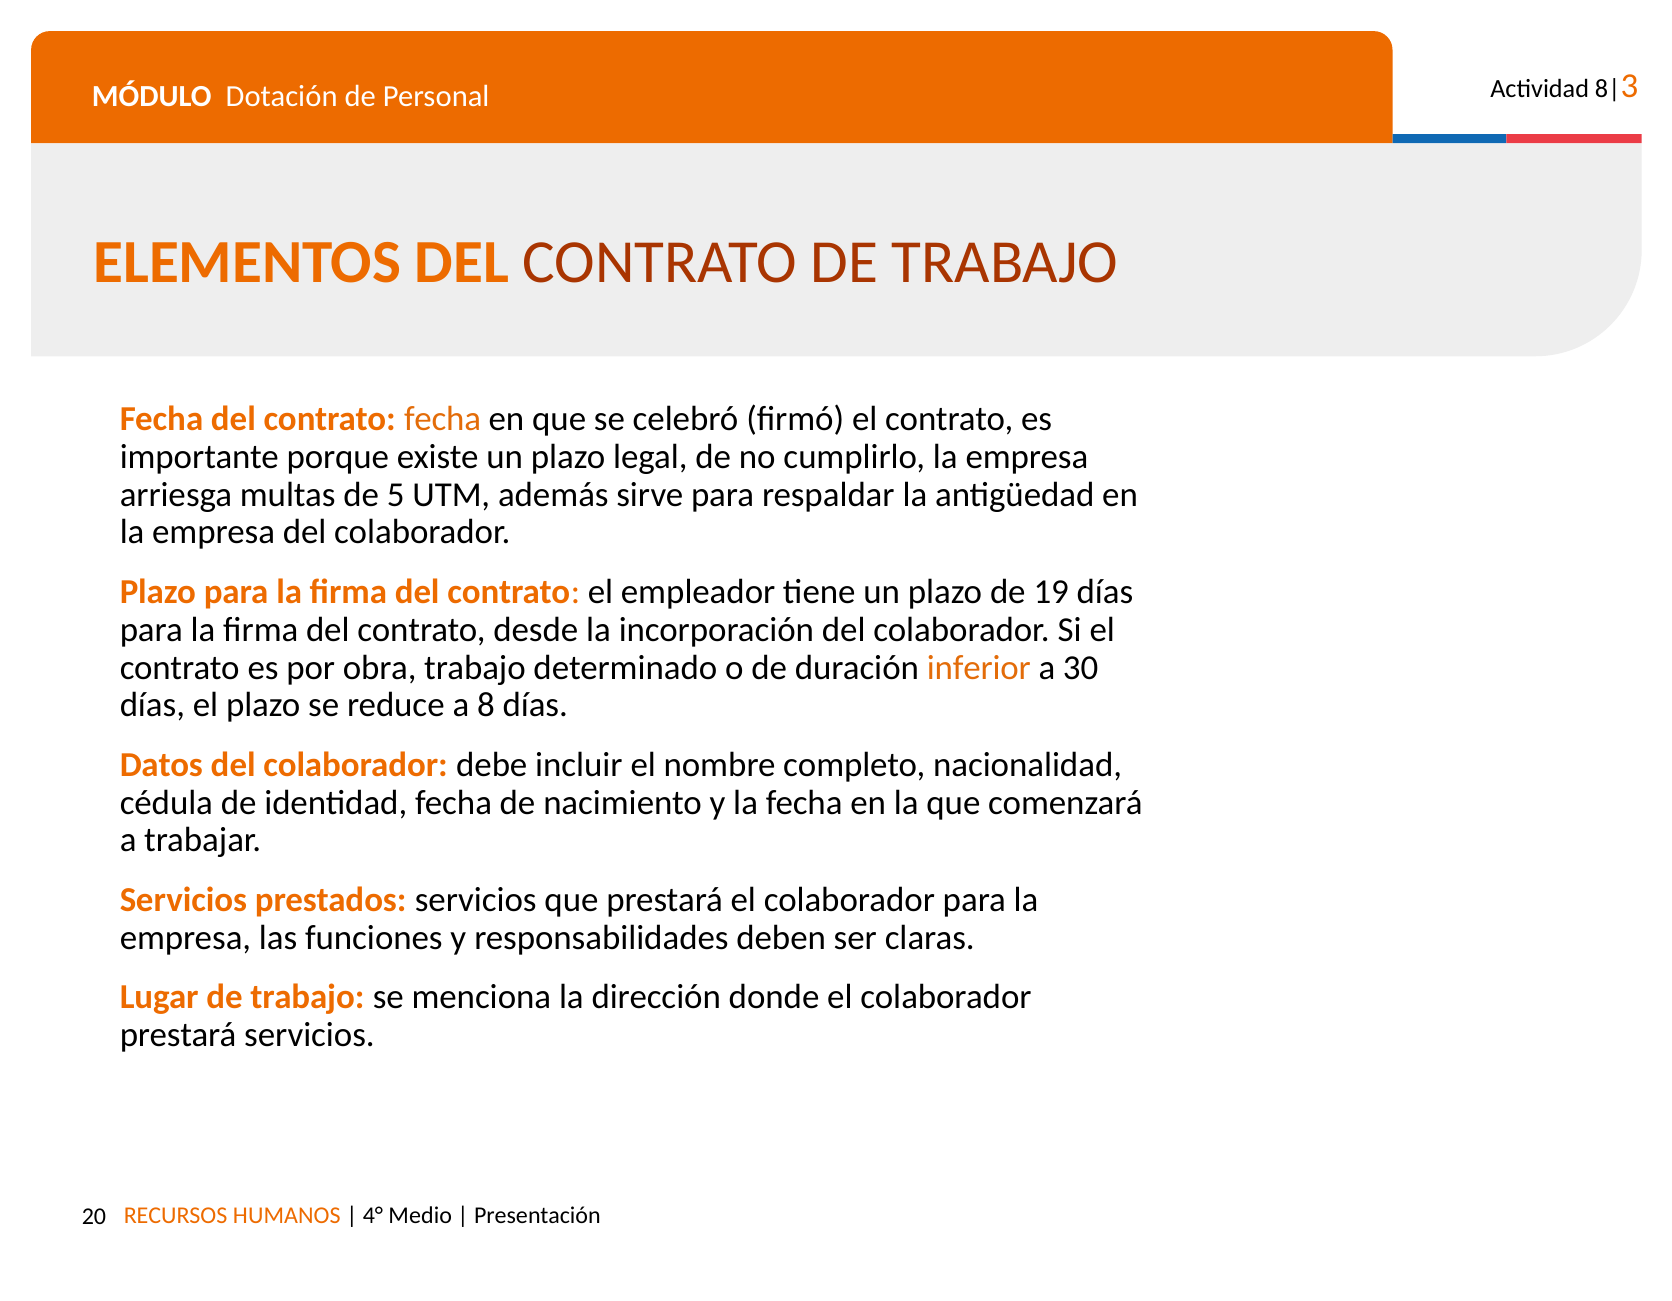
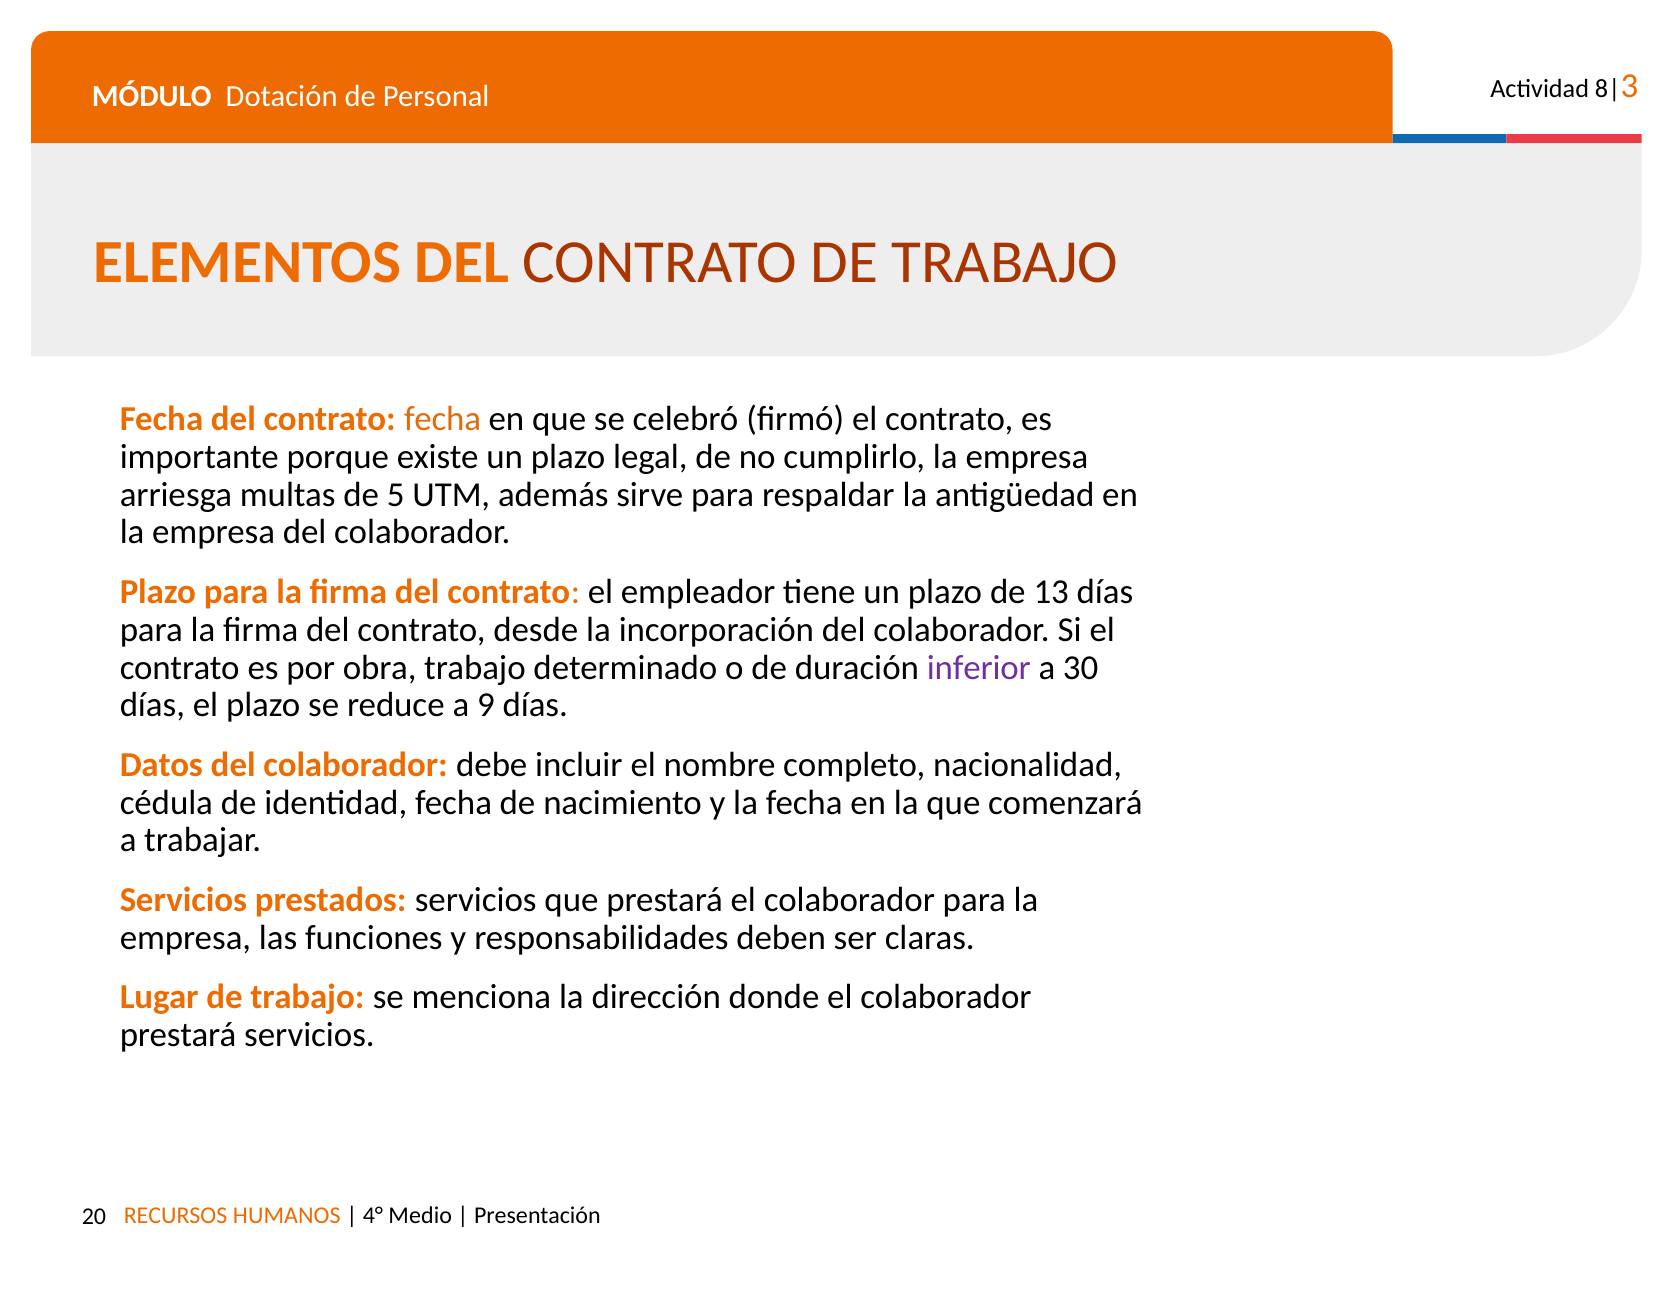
19: 19 -> 13
inferior colour: orange -> purple
8: 8 -> 9
